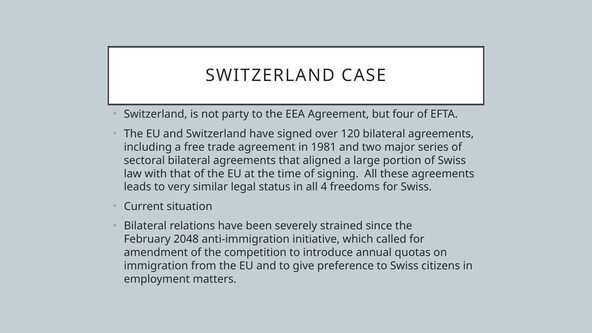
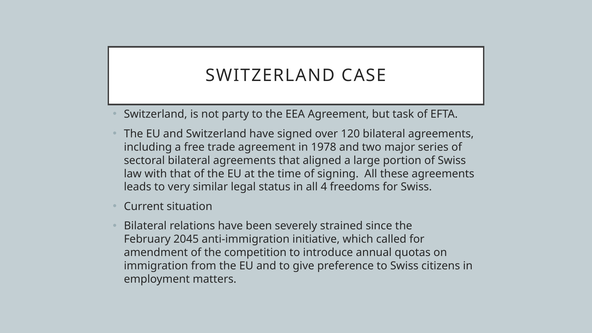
four: four -> task
1981: 1981 -> 1978
2048: 2048 -> 2045
